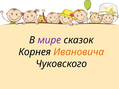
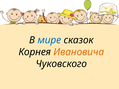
мире colour: purple -> blue
